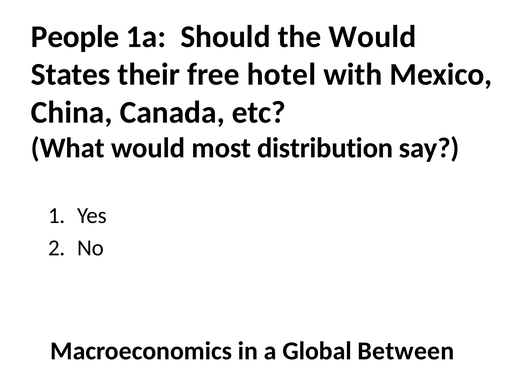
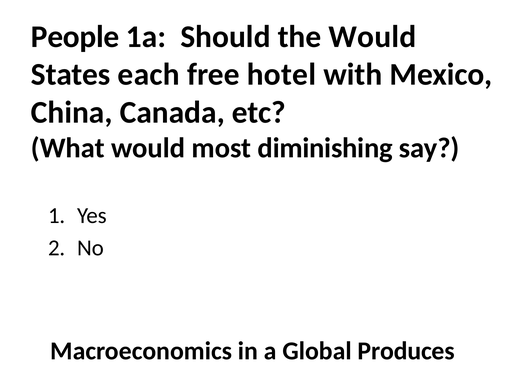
their: their -> each
distribution: distribution -> diminishing
Between: Between -> Produces
